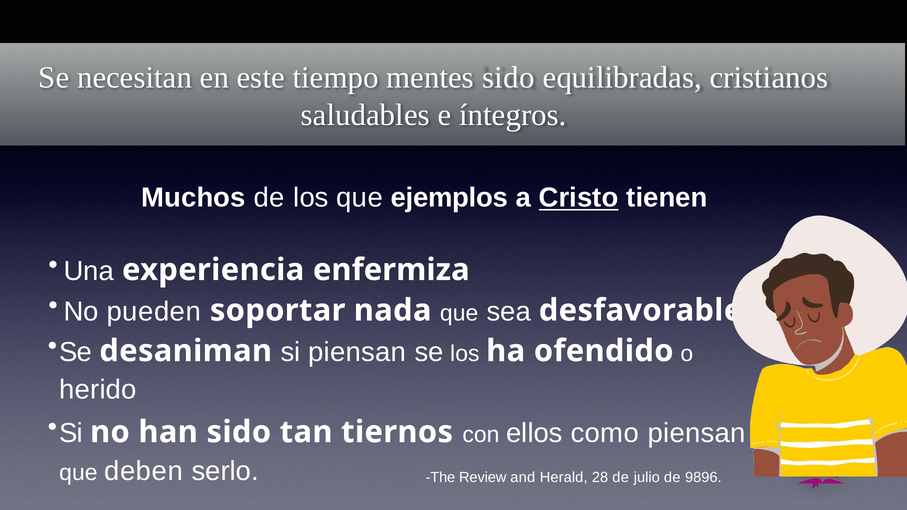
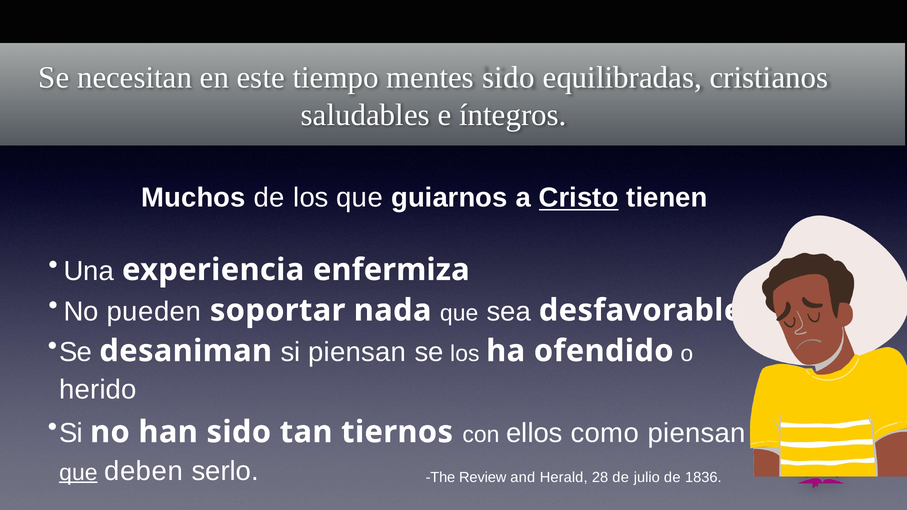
ejemplos: ejemplos -> guiarnos
que at (78, 473) underline: none -> present
9896: 9896 -> 1836
